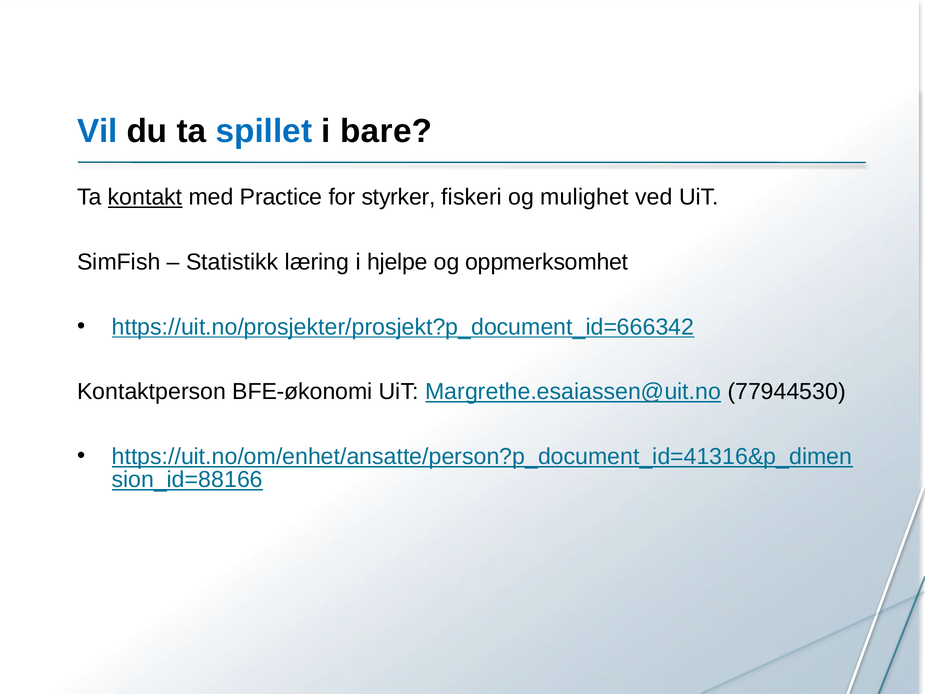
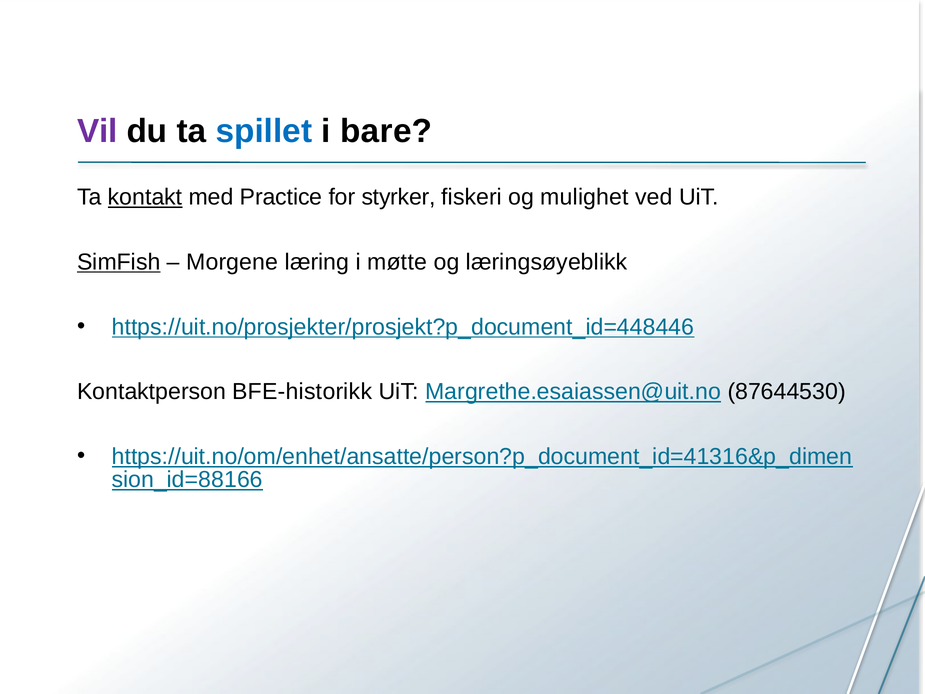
Vil colour: blue -> purple
SimFish underline: none -> present
Statistikk: Statistikk -> Morgene
hjelpe: hjelpe -> møtte
oppmerksomhet: oppmerksomhet -> læringsøyeblikk
https://uit.no/prosjekter/prosjekt?p_document_id=666342: https://uit.no/prosjekter/prosjekt?p_document_id=666342 -> https://uit.no/prosjekter/prosjekt?p_document_id=448446
BFE-økonomi: BFE-økonomi -> BFE-historikk
77944530: 77944530 -> 87644530
